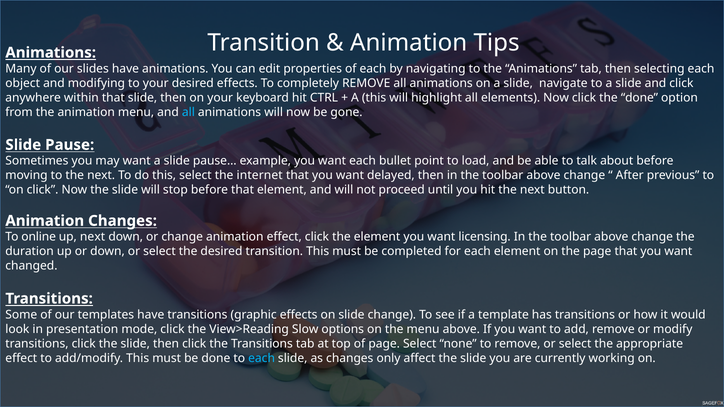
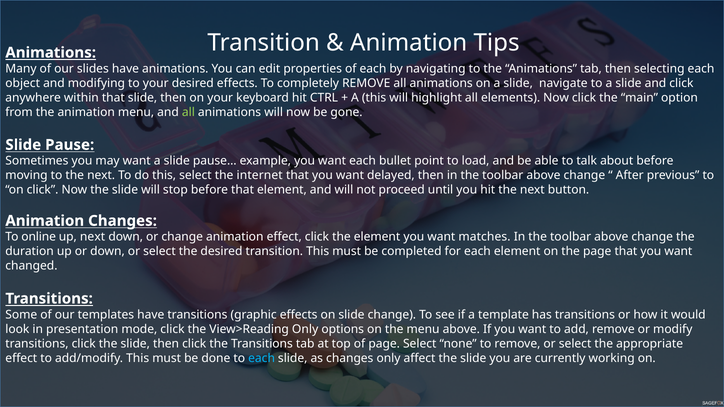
the done: done -> main
all at (188, 112) colour: light blue -> light green
licensing: licensing -> matches
View>Reading Slow: Slow -> Only
